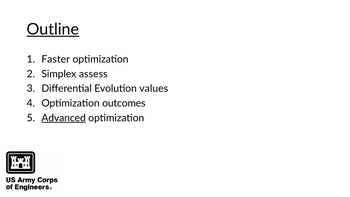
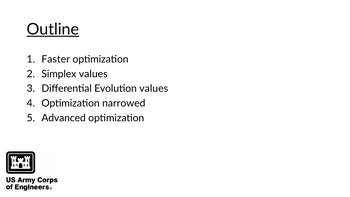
Simplex assess: assess -> values
outcomes: outcomes -> narrowed
Advanced underline: present -> none
